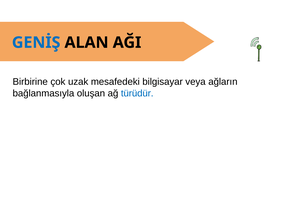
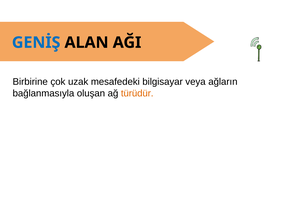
türüdür colour: blue -> orange
